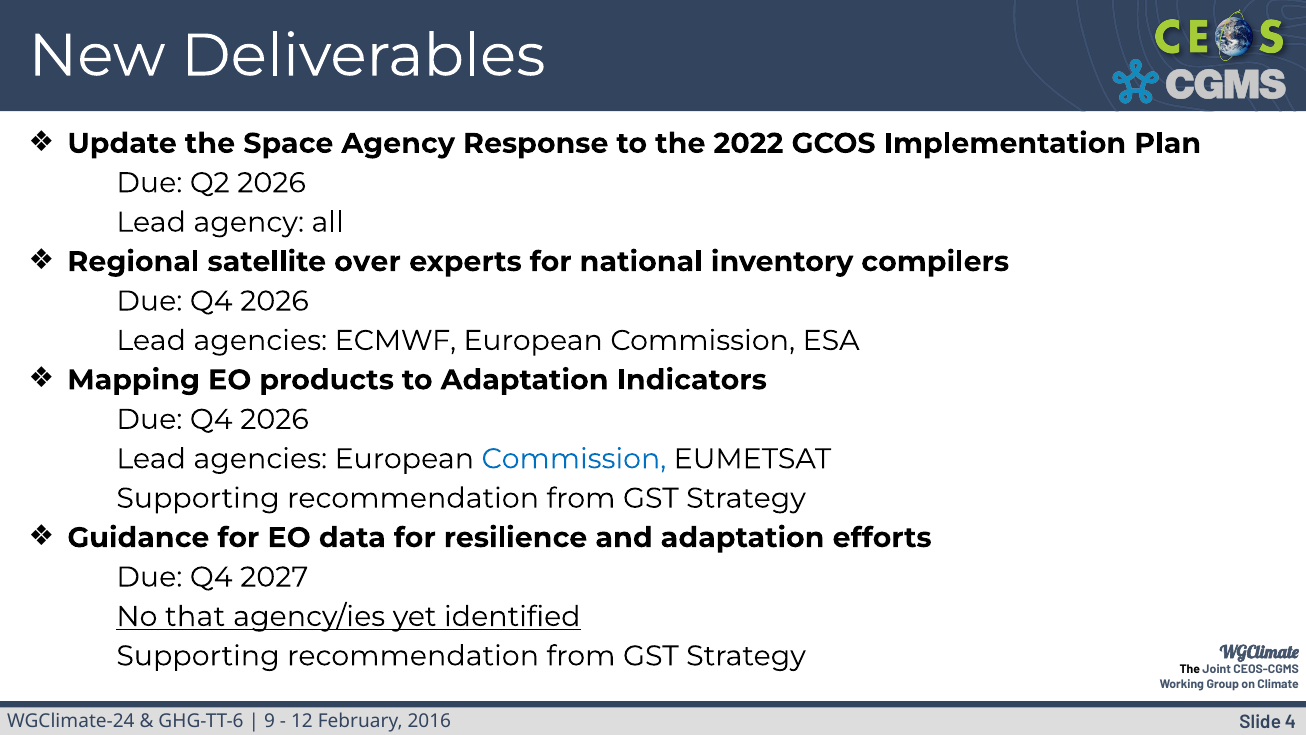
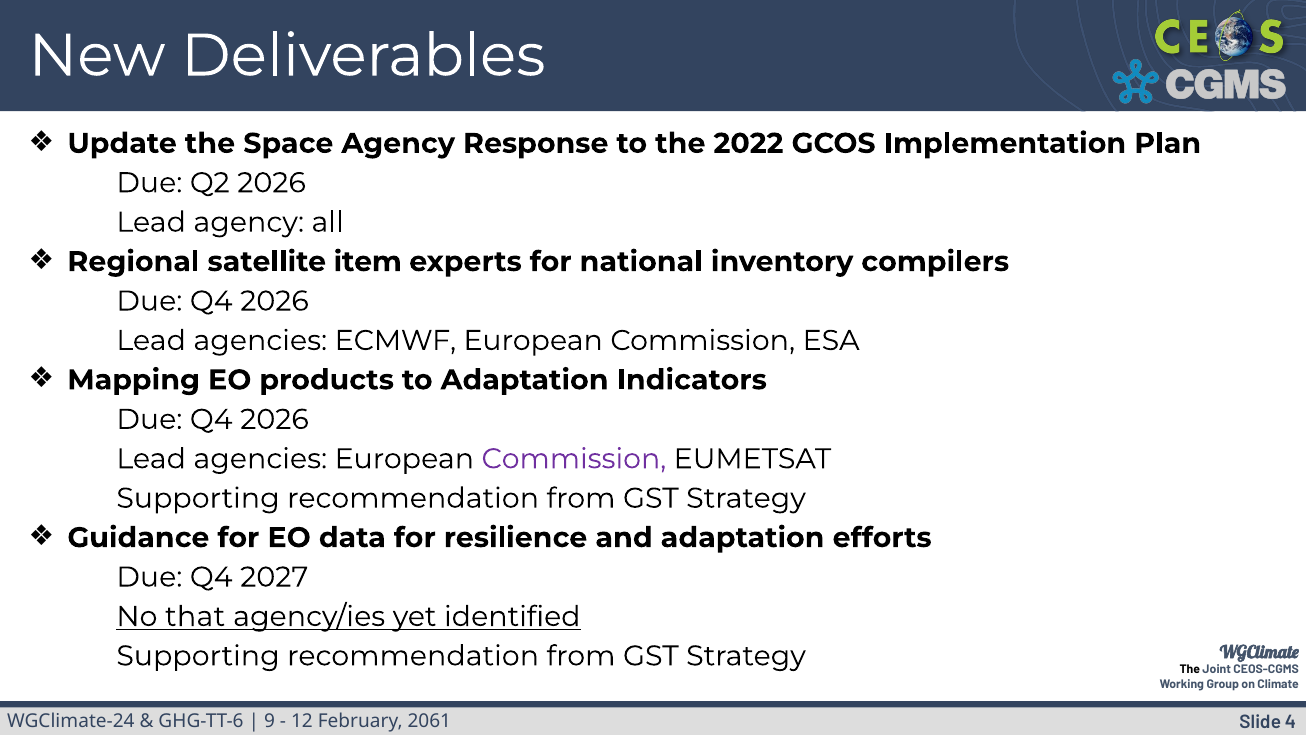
over: over -> item
Commission at (574, 459) colour: blue -> purple
2016: 2016 -> 2061
